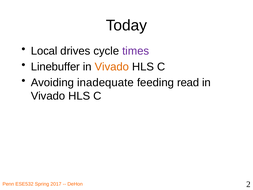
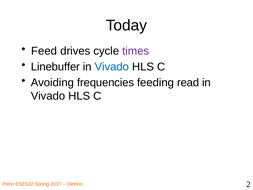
Local: Local -> Feed
Vivado at (112, 67) colour: orange -> blue
inadequate: inadequate -> frequencies
